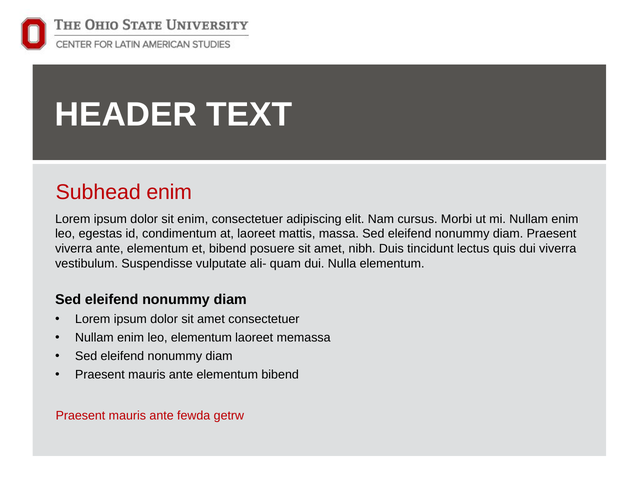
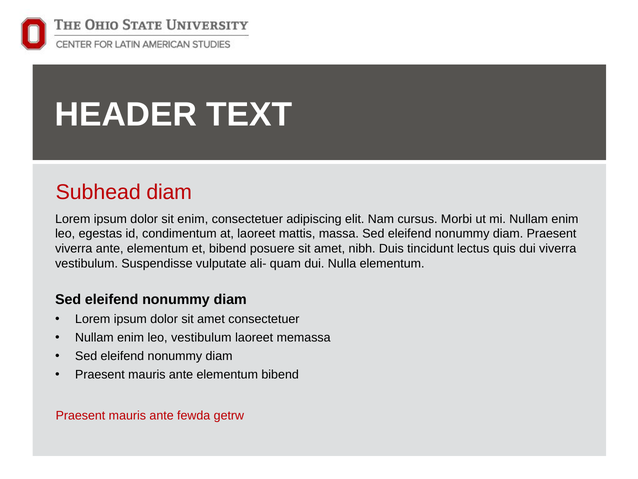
Subhead enim: enim -> diam
leo elementum: elementum -> vestibulum
